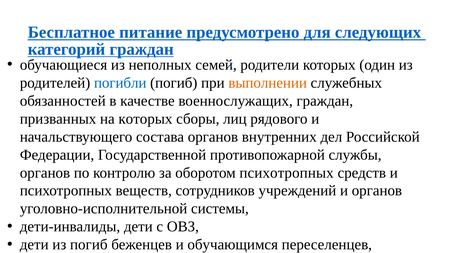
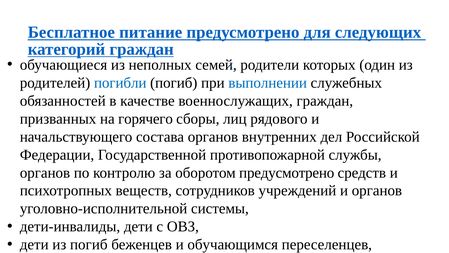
выполнении colour: orange -> blue
на которых: которых -> горячего
оборотом психотропных: психотропных -> предусмотрено
